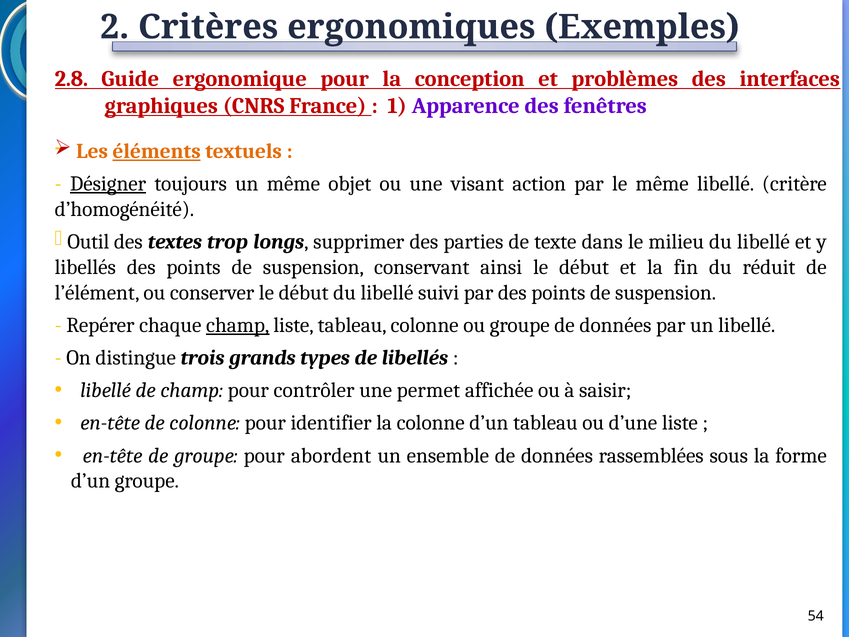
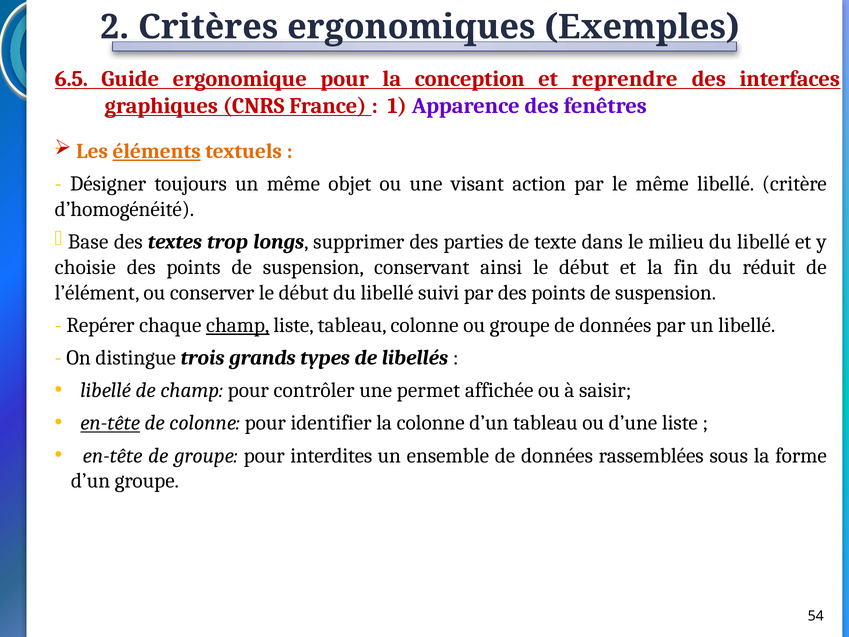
2.8: 2.8 -> 6.5
problèmes: problèmes -> reprendre
Désigner underline: present -> none
Outil: Outil -> Base
libellés at (85, 267): libellés -> choisie
en-tête at (110, 423) underline: none -> present
abordent: abordent -> interdites
